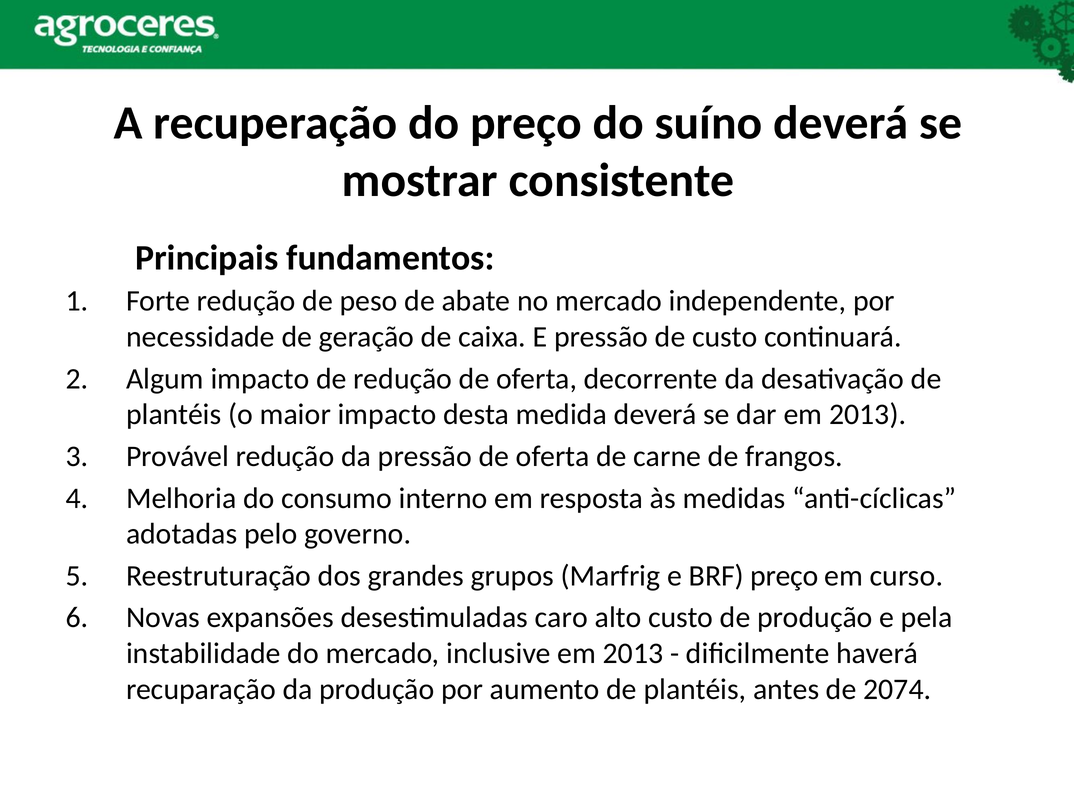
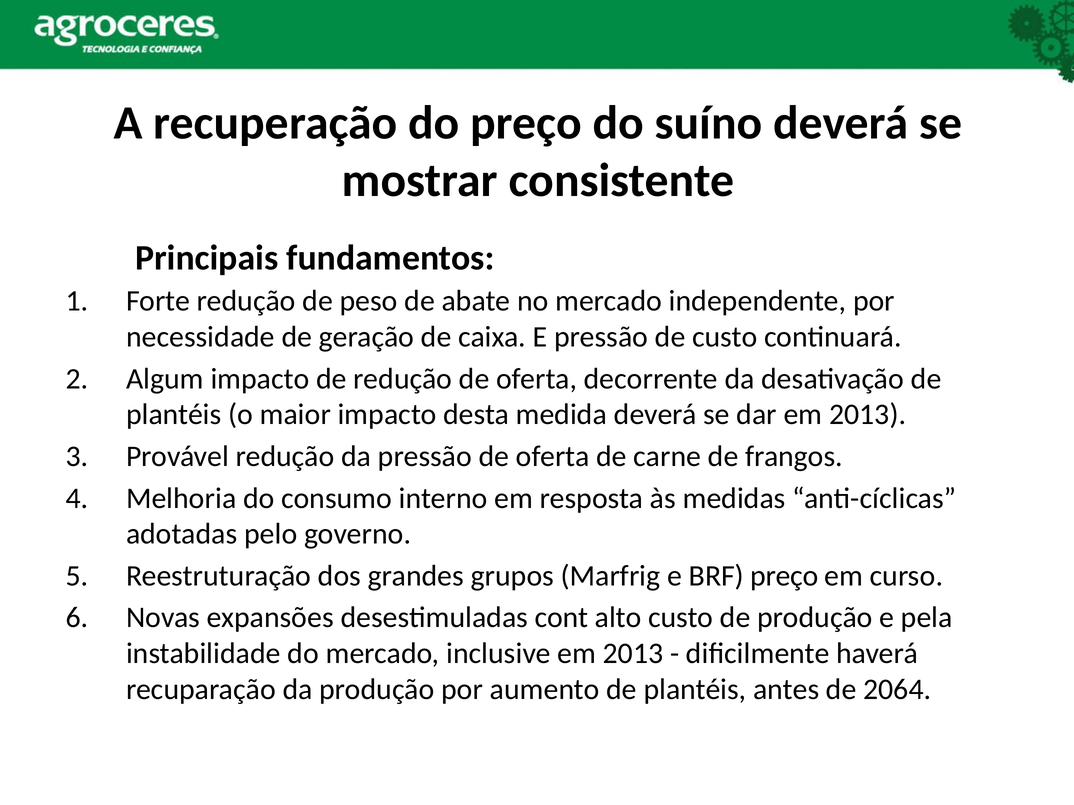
caro: caro -> cont
2074: 2074 -> 2064
